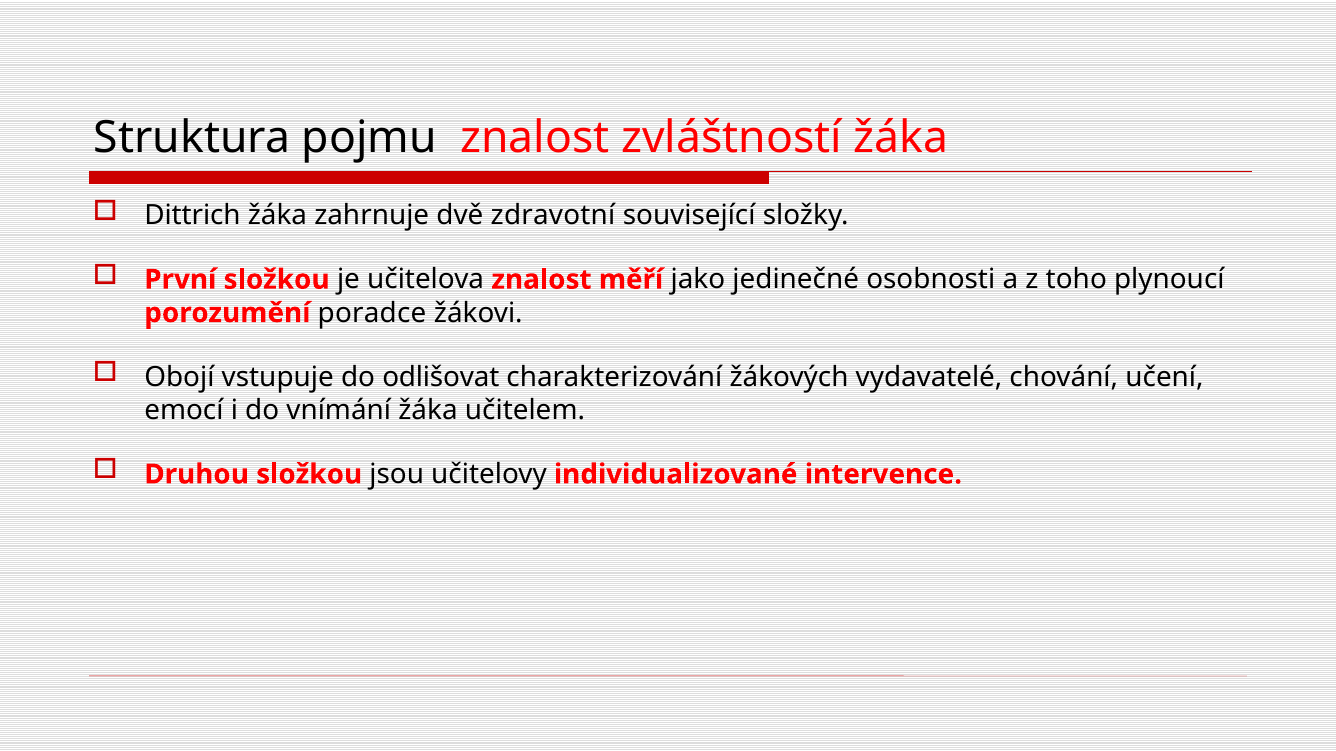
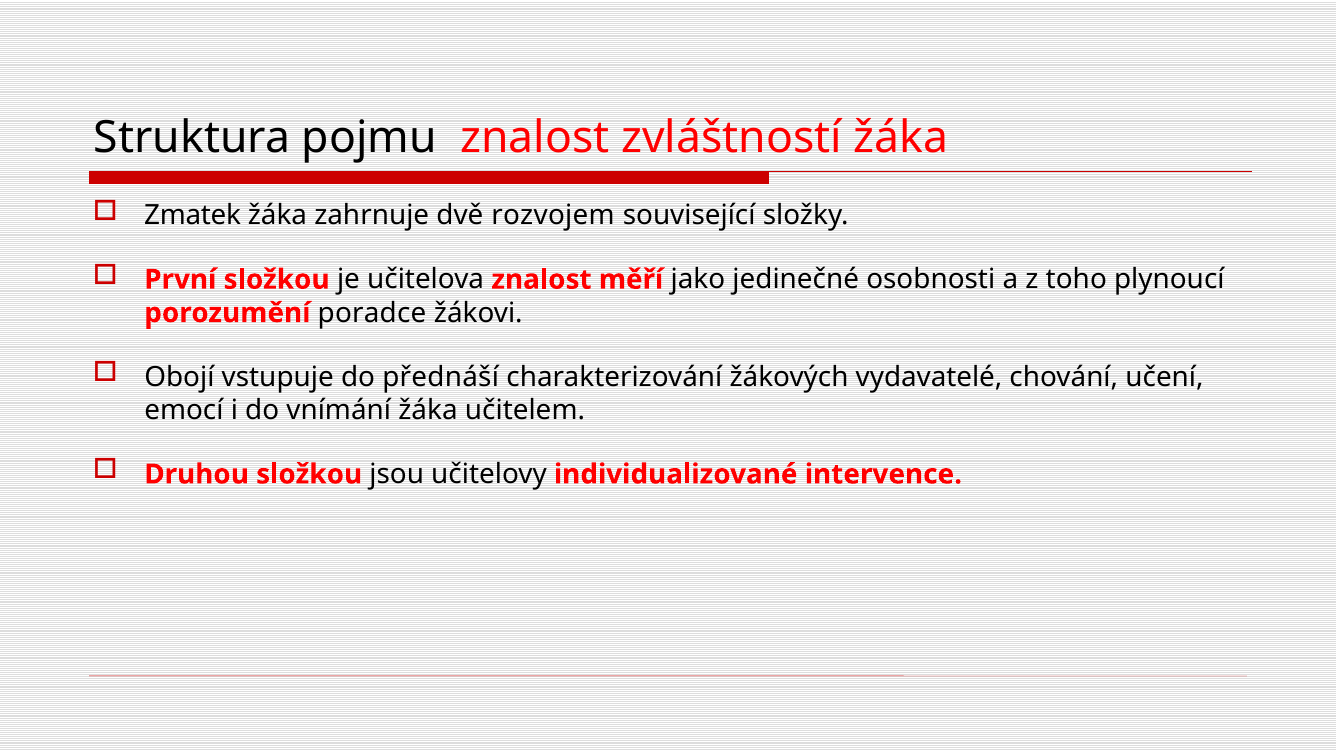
Dittrich: Dittrich -> Zmatek
zdravotní: zdravotní -> rozvojem
odlišovat: odlišovat -> přednáší
